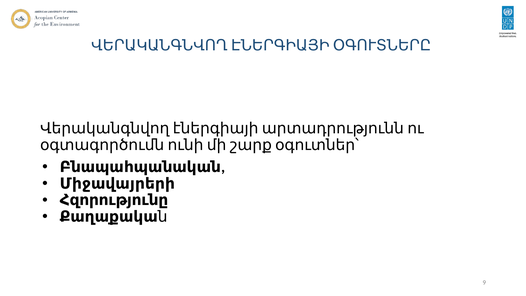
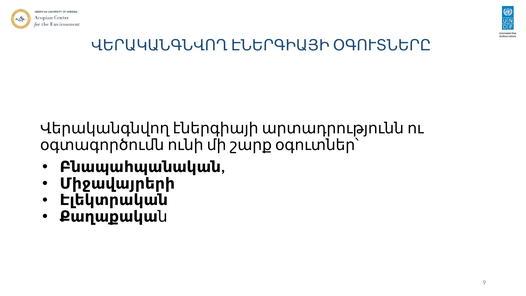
Հզորությունը: Հզորությունը -> Էլեկտրական
